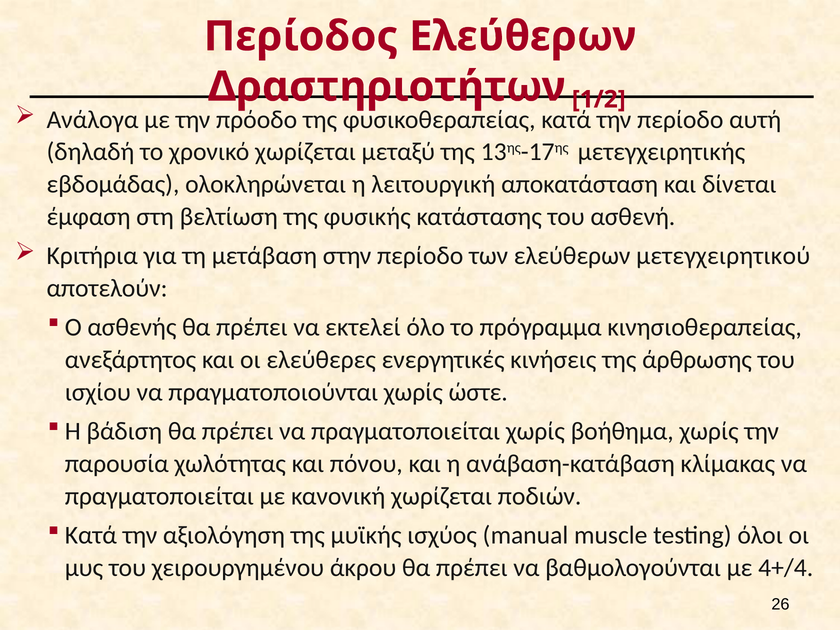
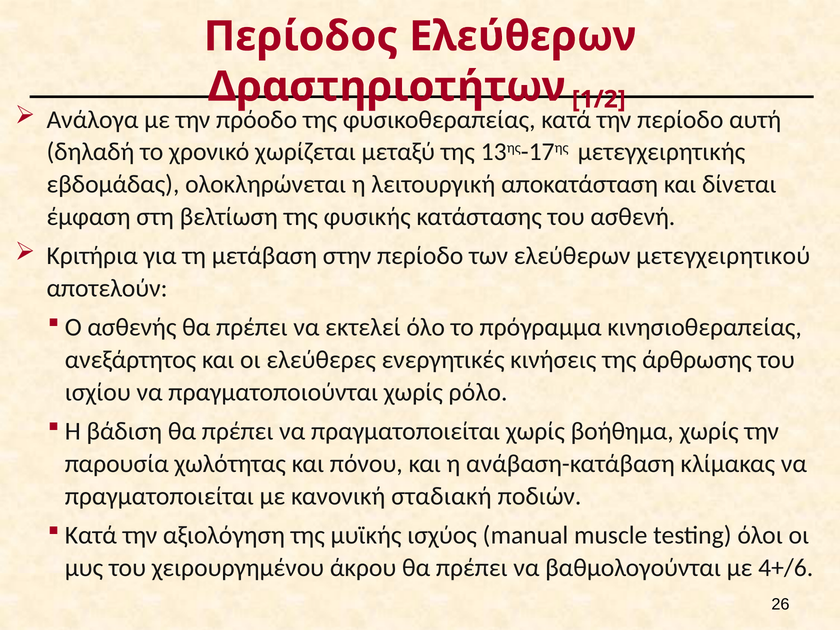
ώστε: ώστε -> ρόλο
κανονική χωρίζεται: χωρίζεται -> σταδιακή
4+/4: 4+/4 -> 4+/6
